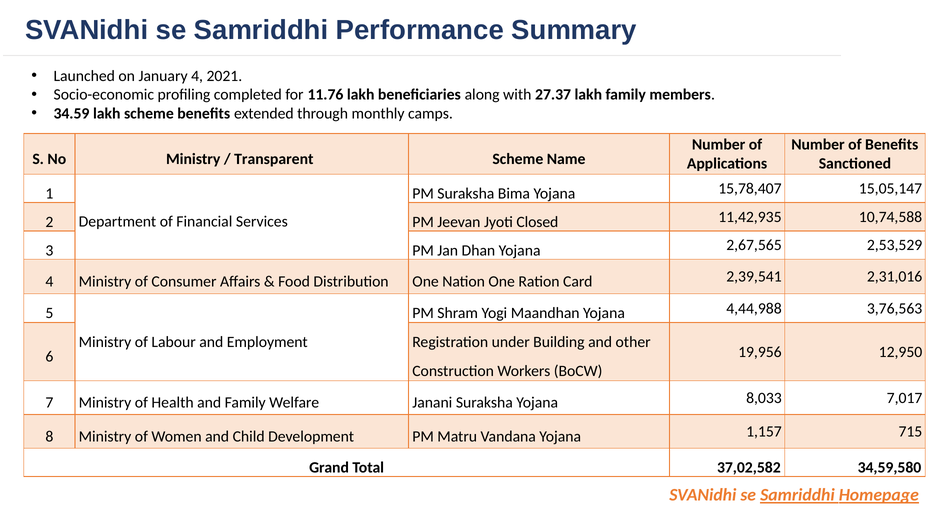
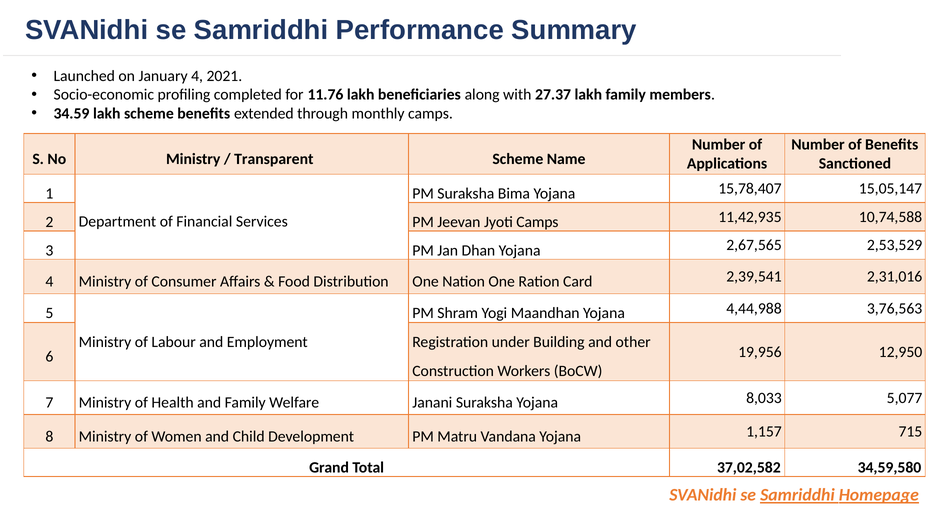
Jyoti Closed: Closed -> Camps
7,017: 7,017 -> 5,077
